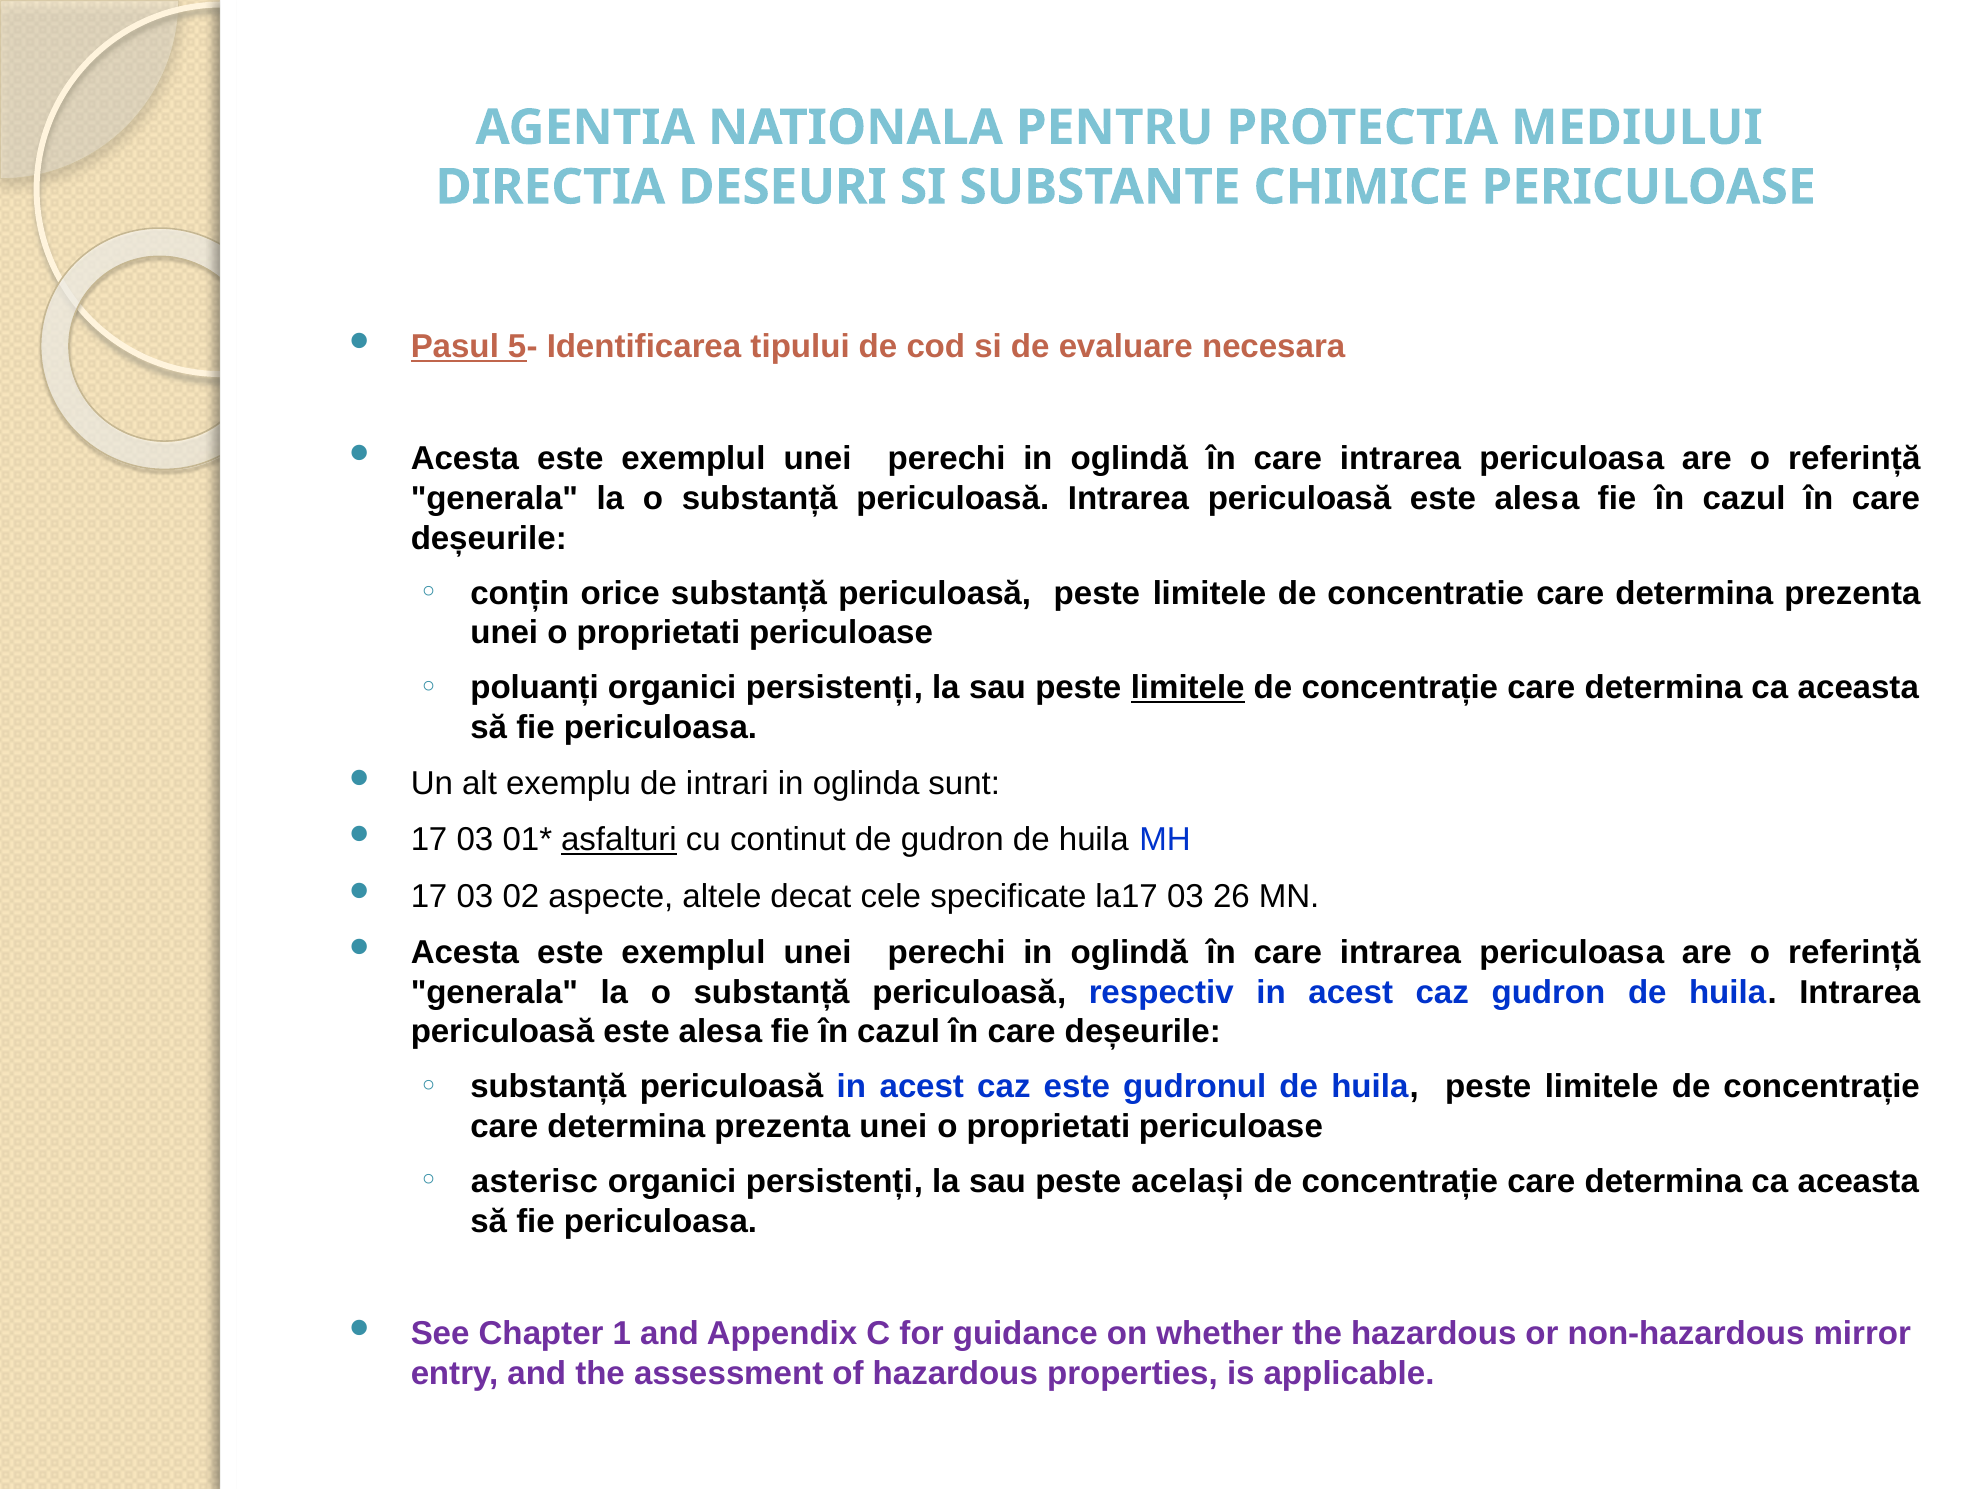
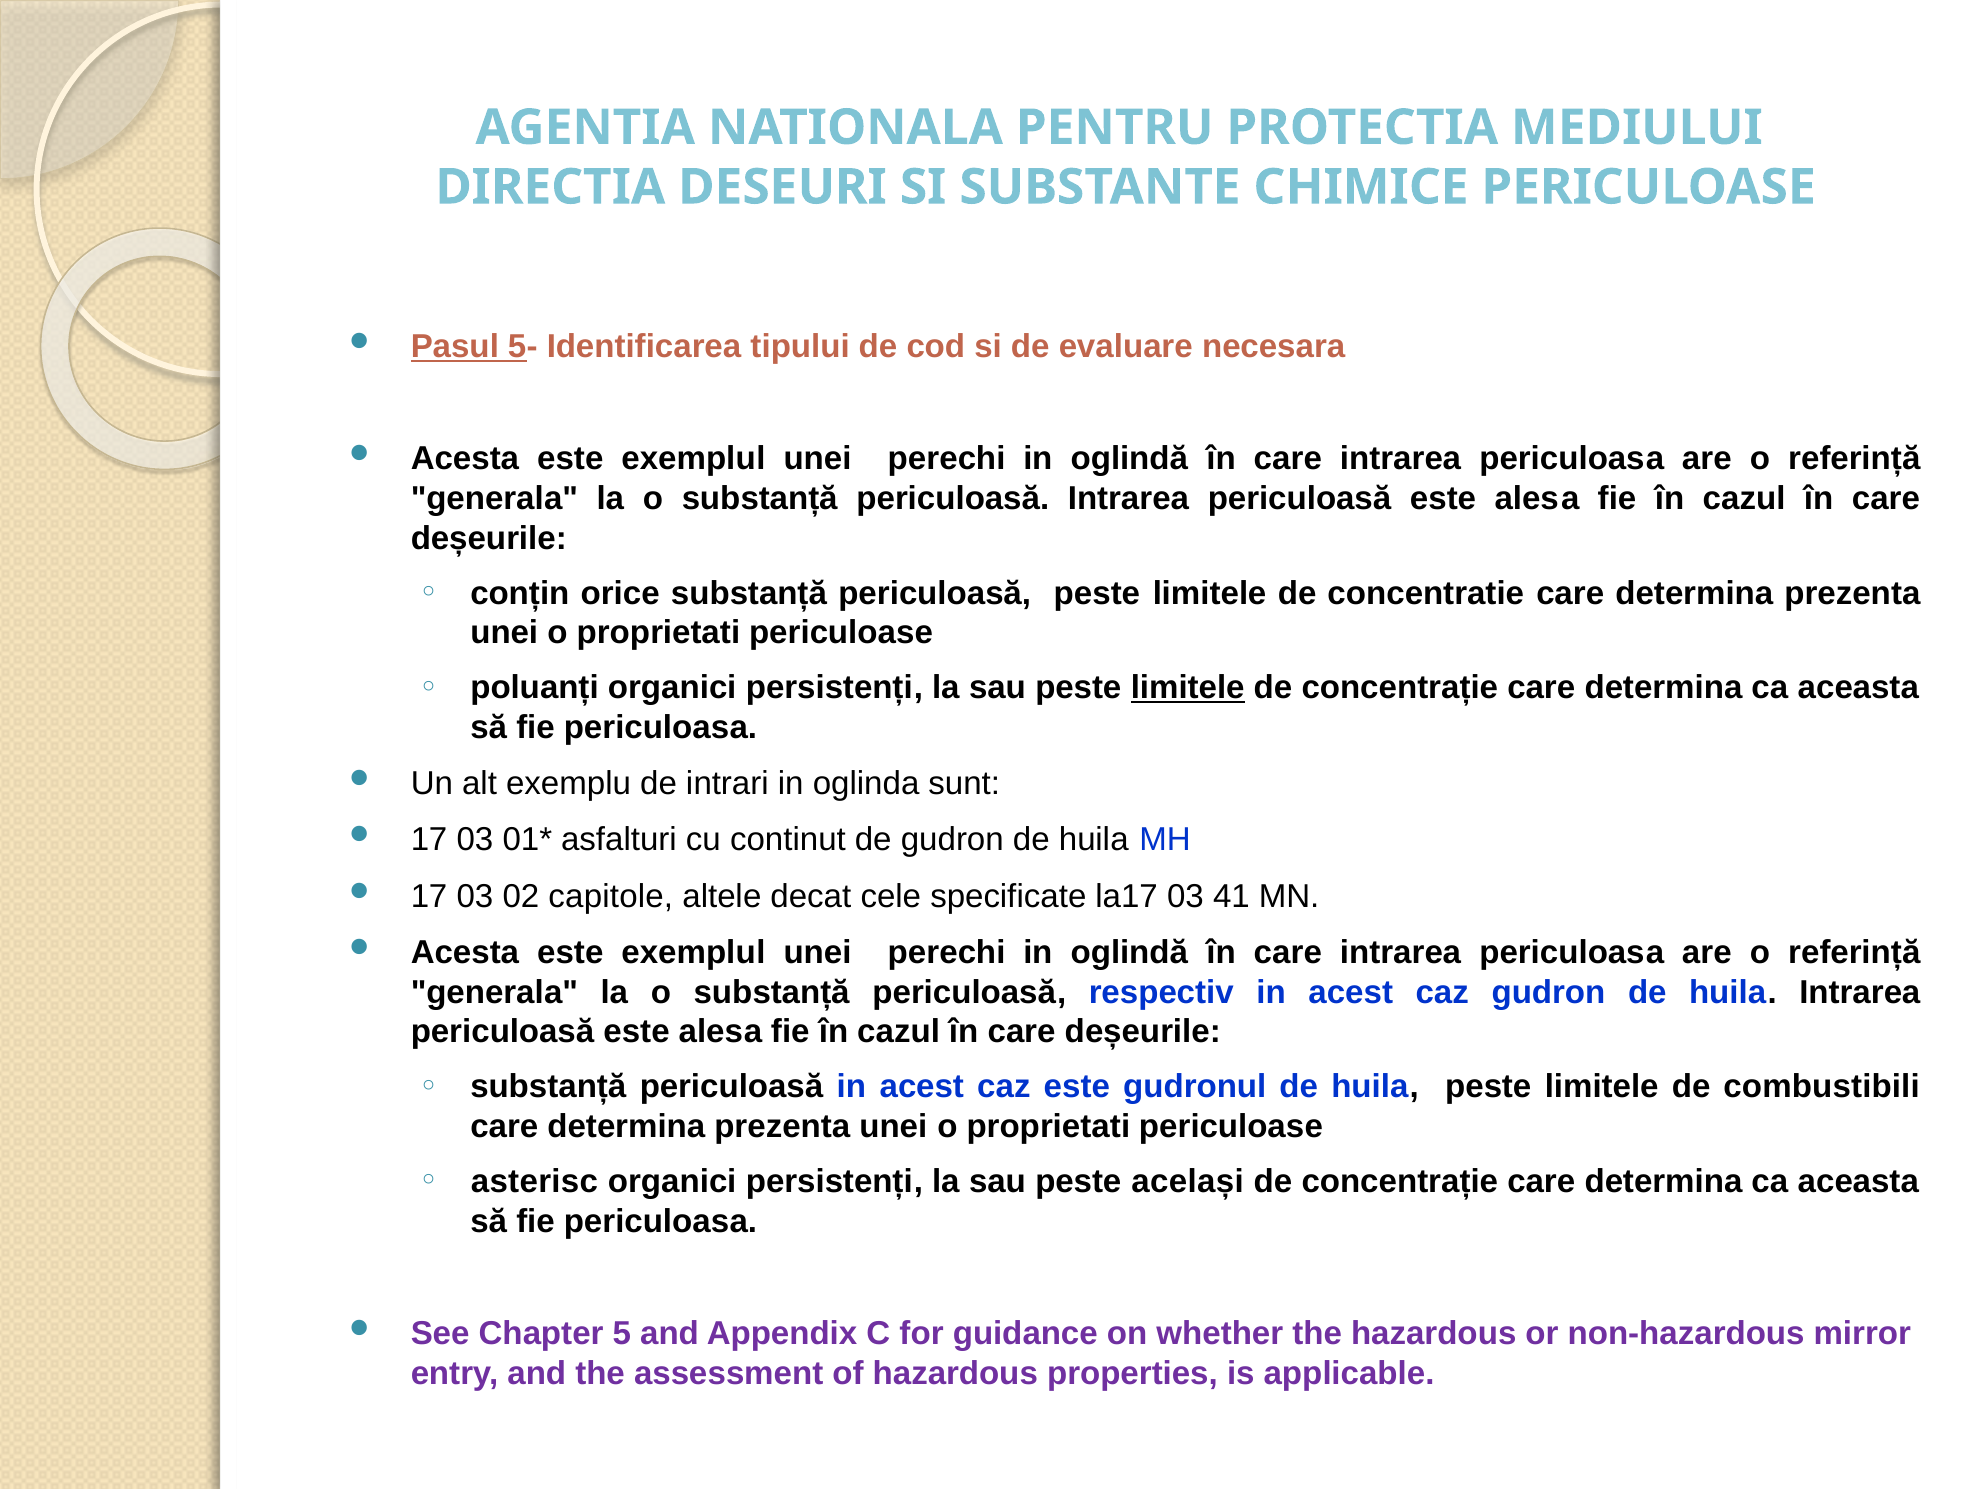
asfalturi underline: present -> none
aspecte: aspecte -> capitole
26: 26 -> 41
concentrație at (1822, 1087): concentrație -> combustibili
1: 1 -> 5
